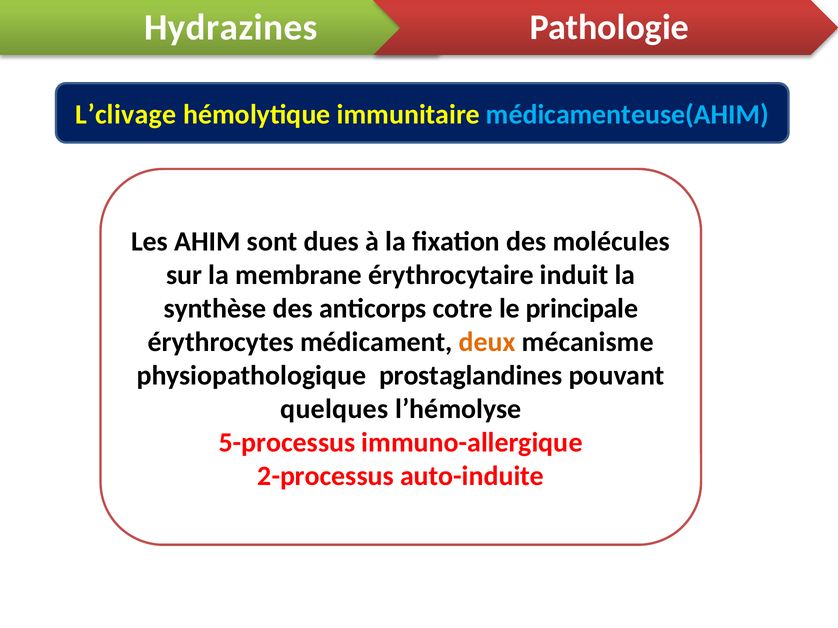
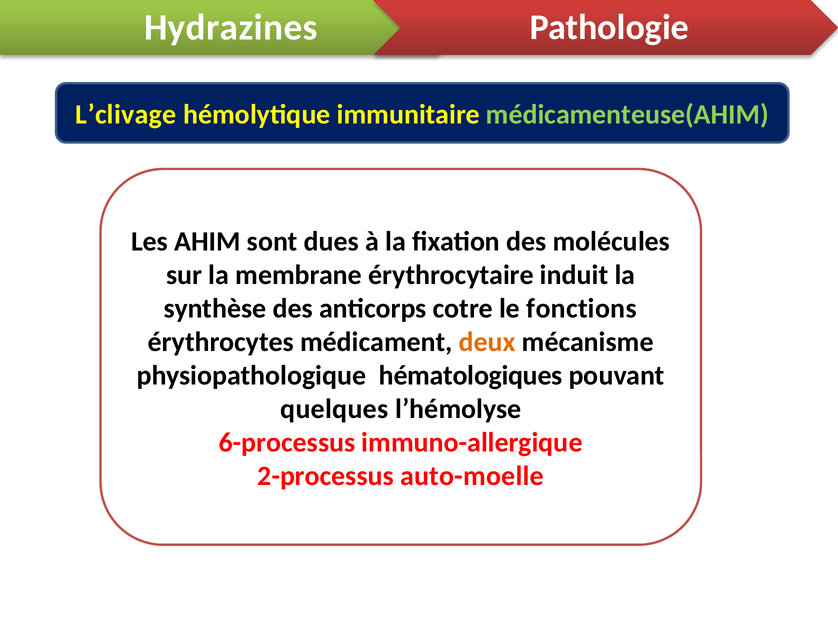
médicamenteuse(AHIM colour: light blue -> light green
principale: principale -> fonctions
prostaglandines: prostaglandines -> hématologiques
5-processus: 5-processus -> 6-processus
auto-induite: auto-induite -> auto-moelle
